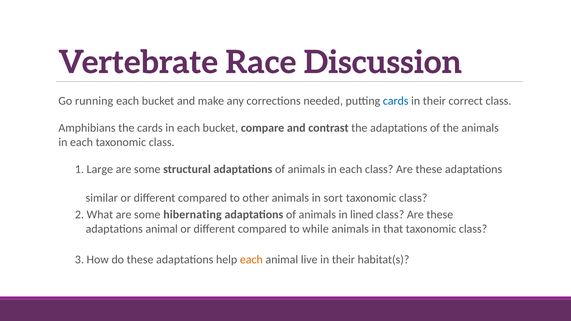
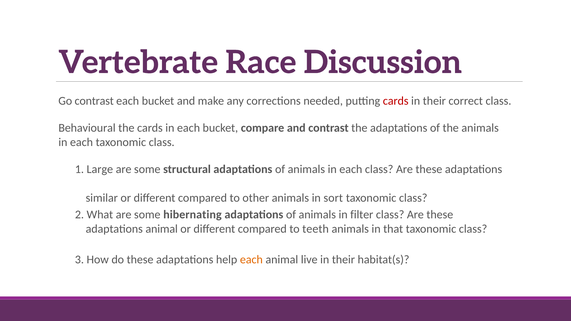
Go running: running -> contrast
cards at (396, 101) colour: blue -> red
Amphibians: Amphibians -> Behavioural
lined: lined -> filter
while: while -> teeth
